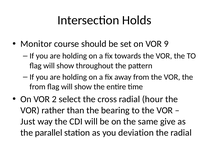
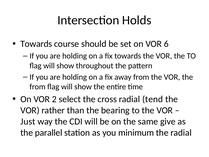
Monitor at (36, 44): Monitor -> Towards
9: 9 -> 6
hour: hour -> tend
deviation: deviation -> minimum
